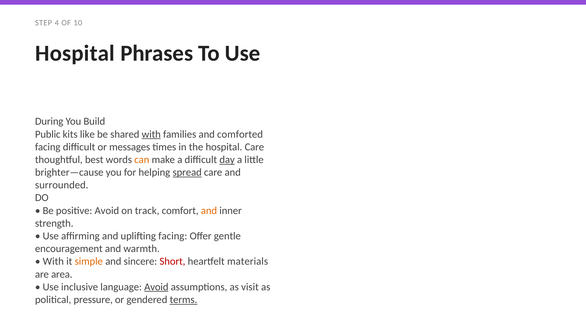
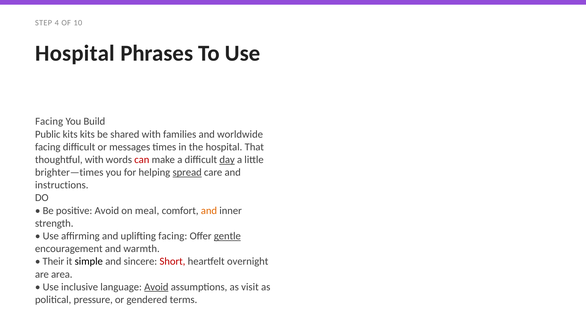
During at (49, 121): During -> Facing
kits like: like -> kits
with at (151, 134) underline: present -> none
comforted: comforted -> worldwide
hospital Care: Care -> That
thoughtful best: best -> with
can colour: orange -> red
brighter—cause: brighter—cause -> brighter—times
surrounded: surrounded -> instructions
track: track -> meal
gentle underline: none -> present
With at (53, 261): With -> Their
simple colour: orange -> black
materials: materials -> overnight
terms underline: present -> none
